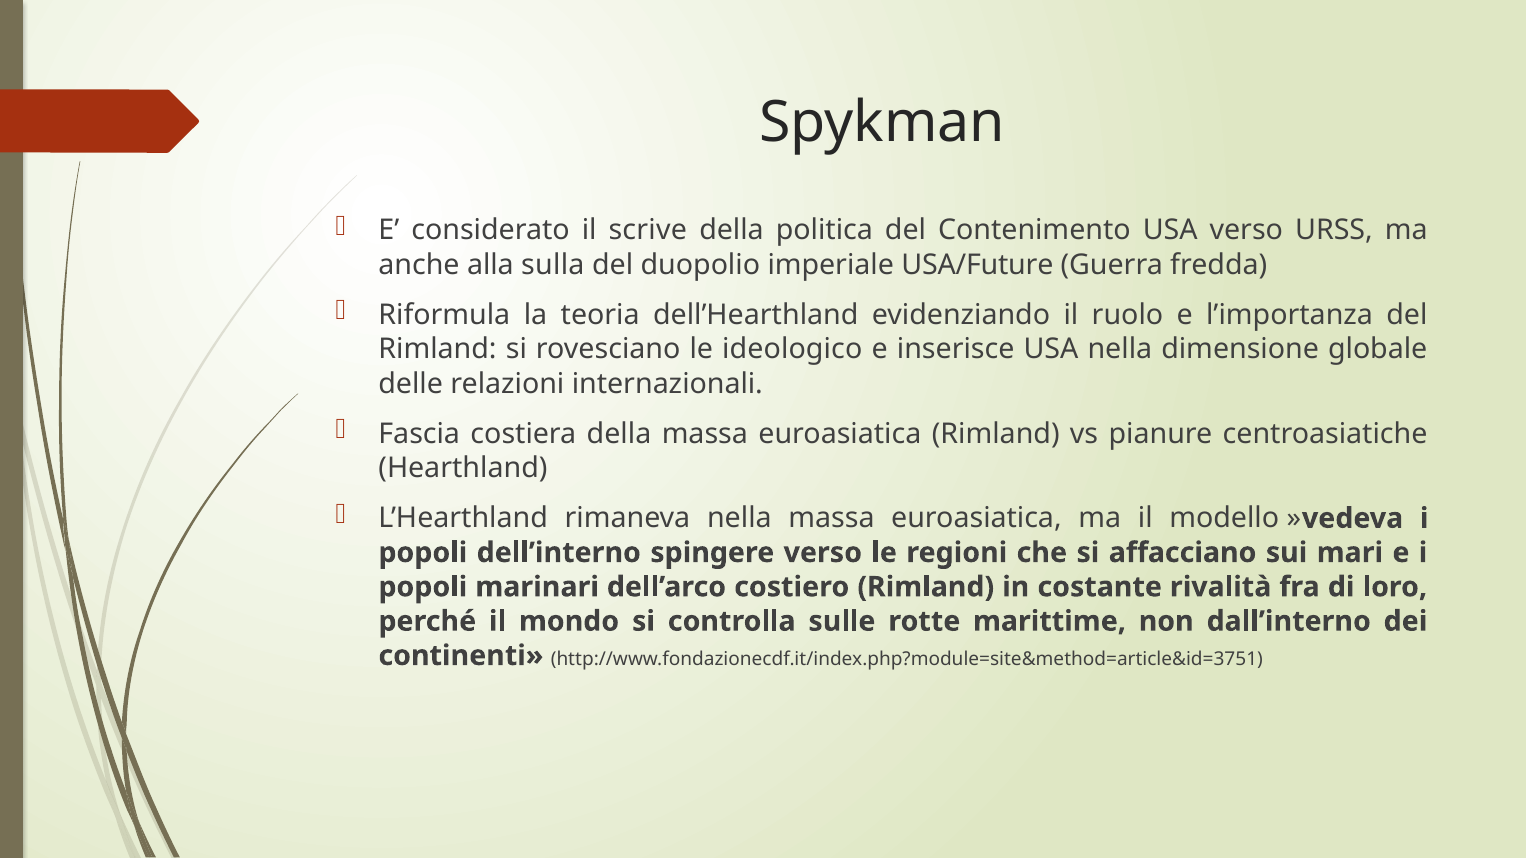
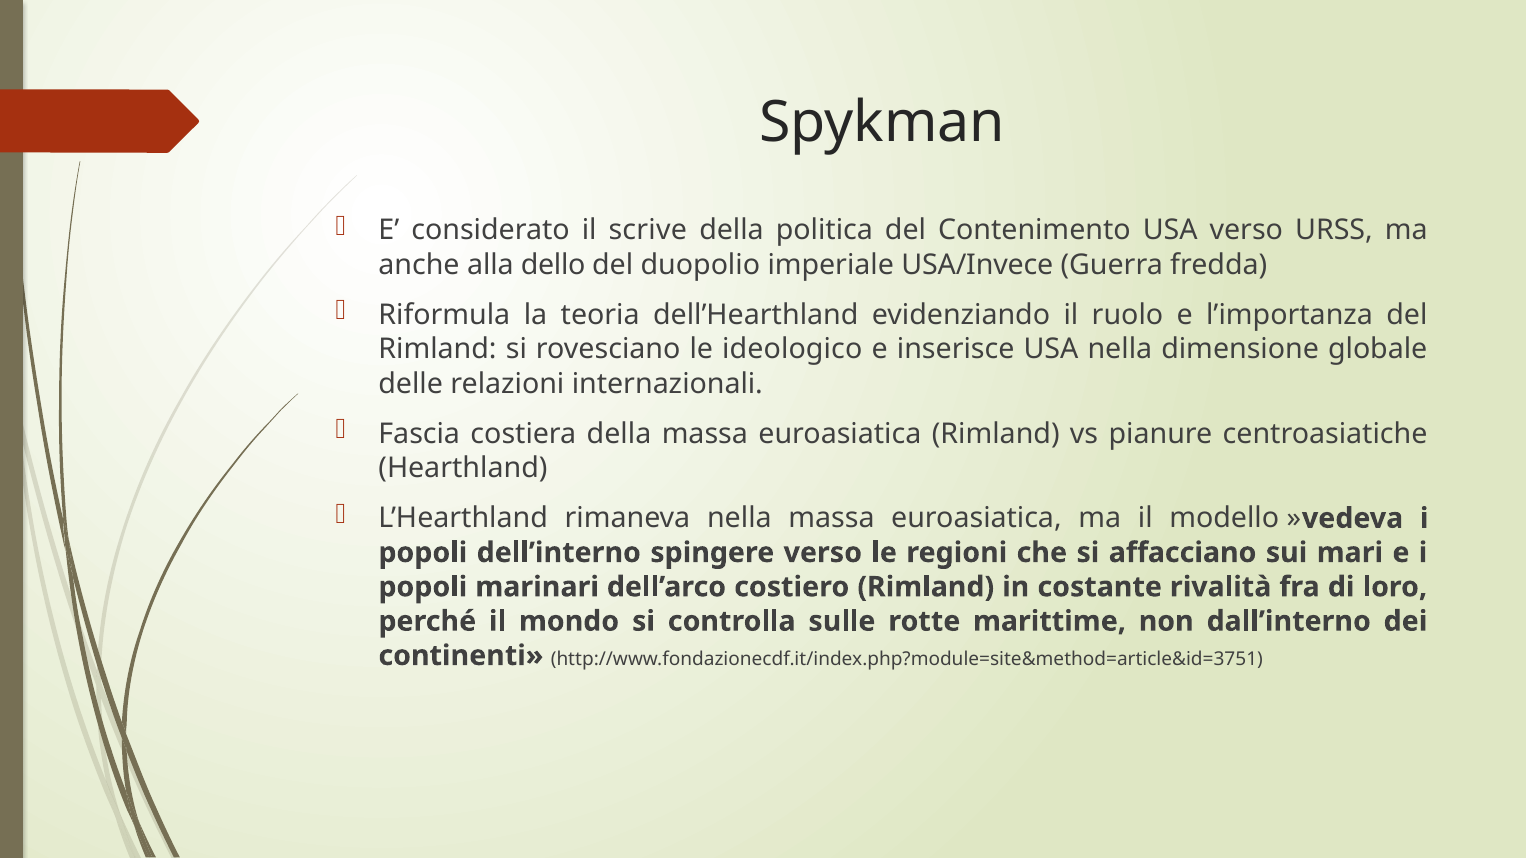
sulla: sulla -> dello
USA/Future: USA/Future -> USA/Invece
